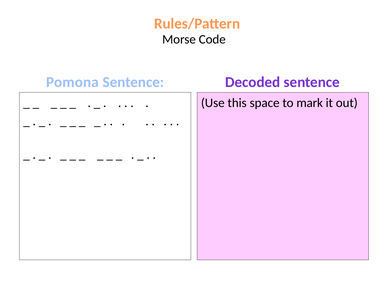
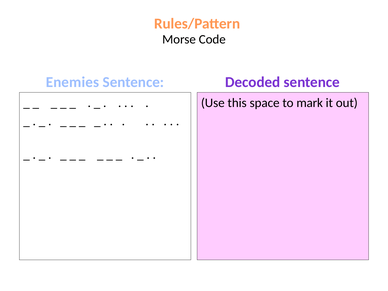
Pomona: Pomona -> Enemies
